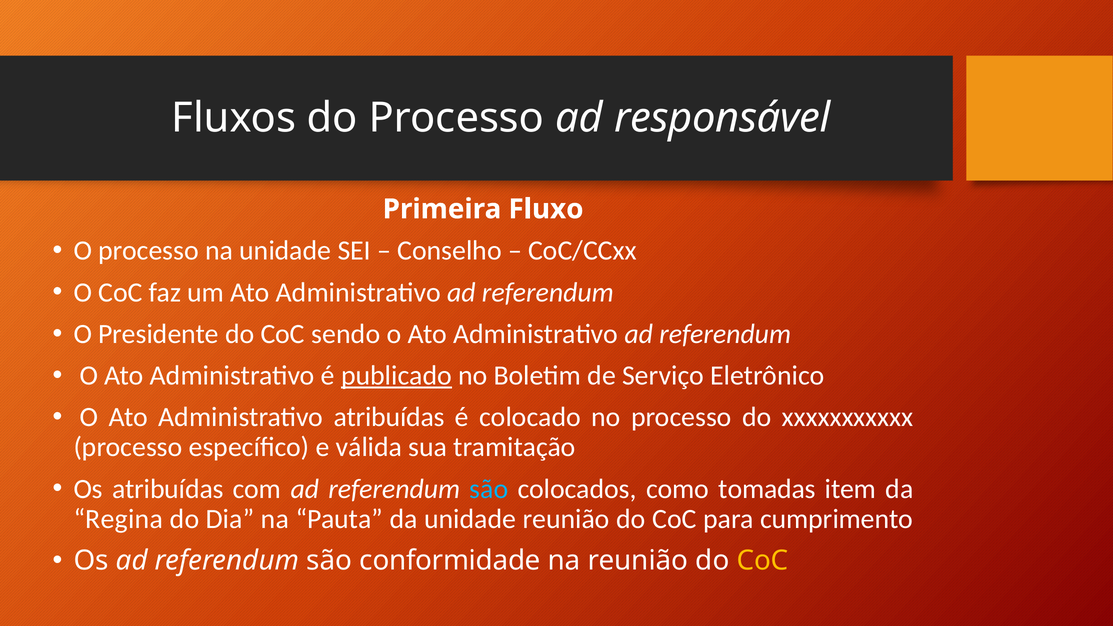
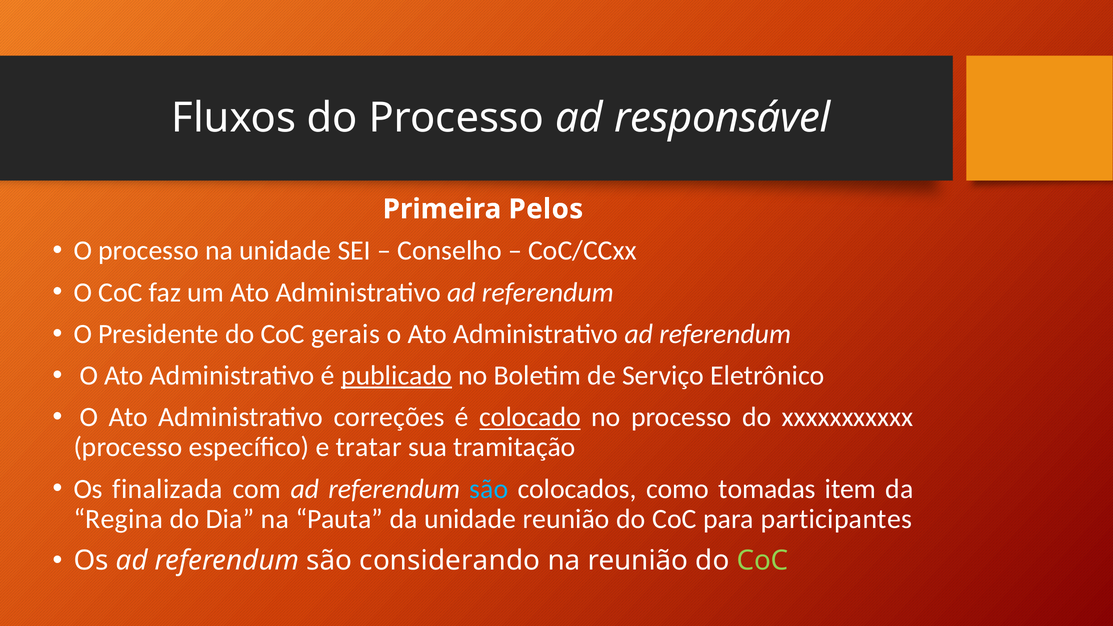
Fluxo: Fluxo -> Pelos
sendo: sendo -> gerais
Administrativo atribuídas: atribuídas -> correções
colocado underline: none -> present
válida: válida -> tratar
Os atribuídas: atribuídas -> finalizada
cumprimento: cumprimento -> participantes
conformidade: conformidade -> considerando
CoC at (763, 561) colour: yellow -> light green
